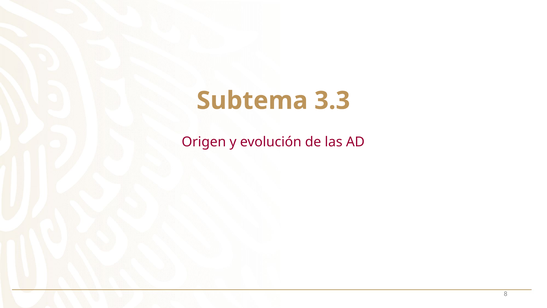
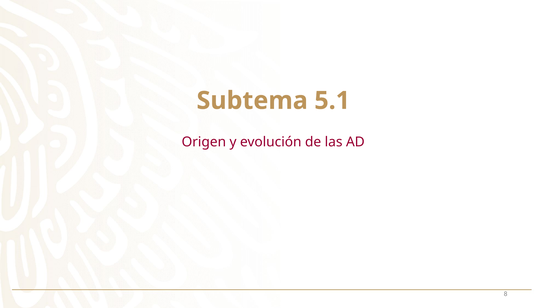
3.3: 3.3 -> 5.1
